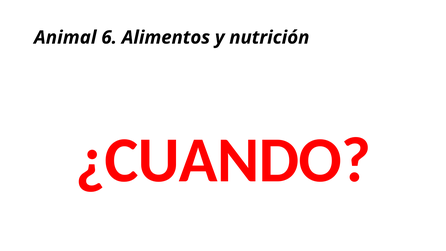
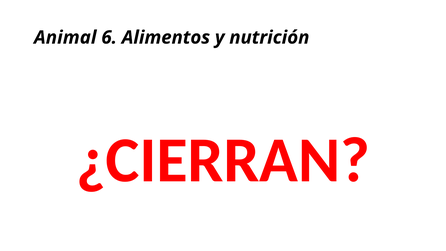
¿CUANDO: ¿CUANDO -> ¿CIERRAN
